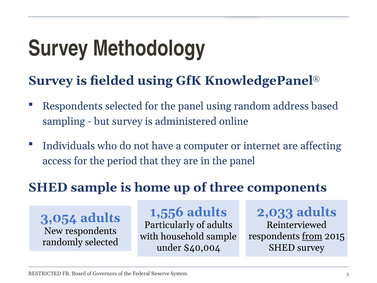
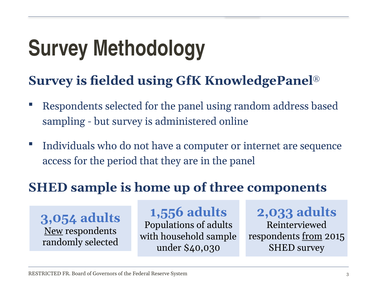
affecting: affecting -> sequence
Particularly: Particularly -> Populations
New underline: none -> present
$40,004: $40,004 -> $40,030
